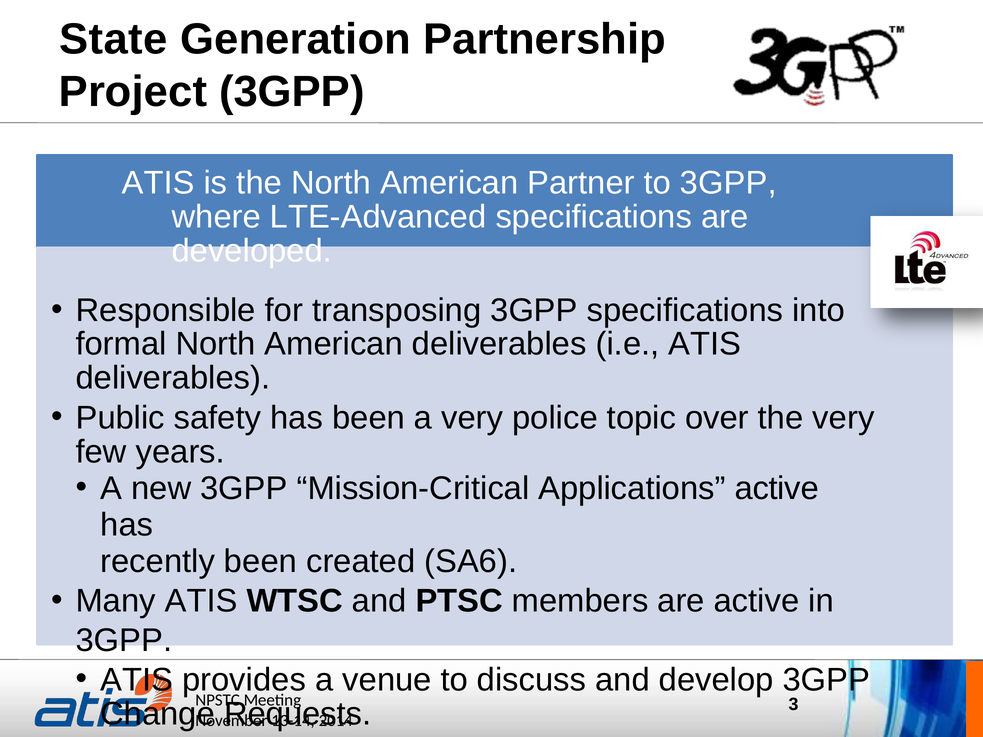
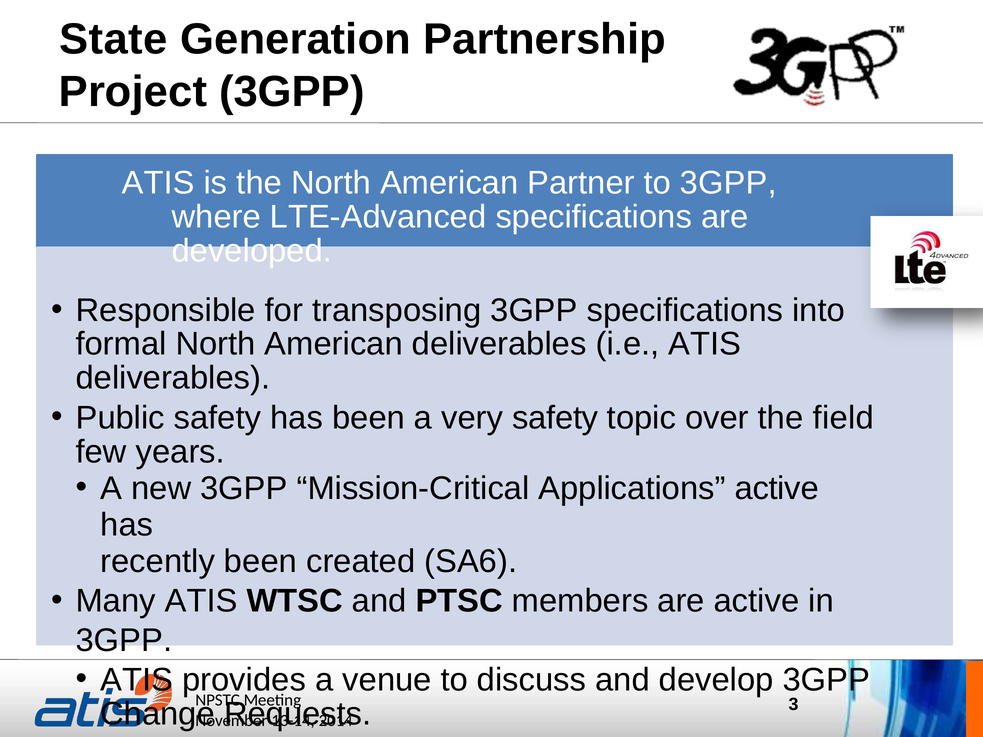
very police: police -> safety
the very: very -> field
